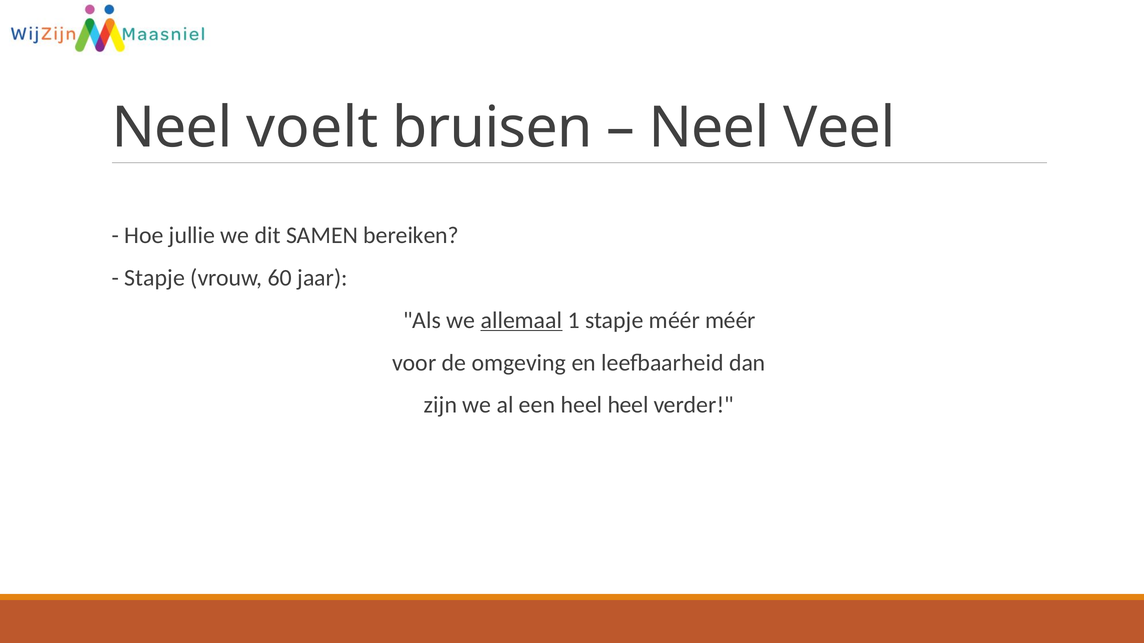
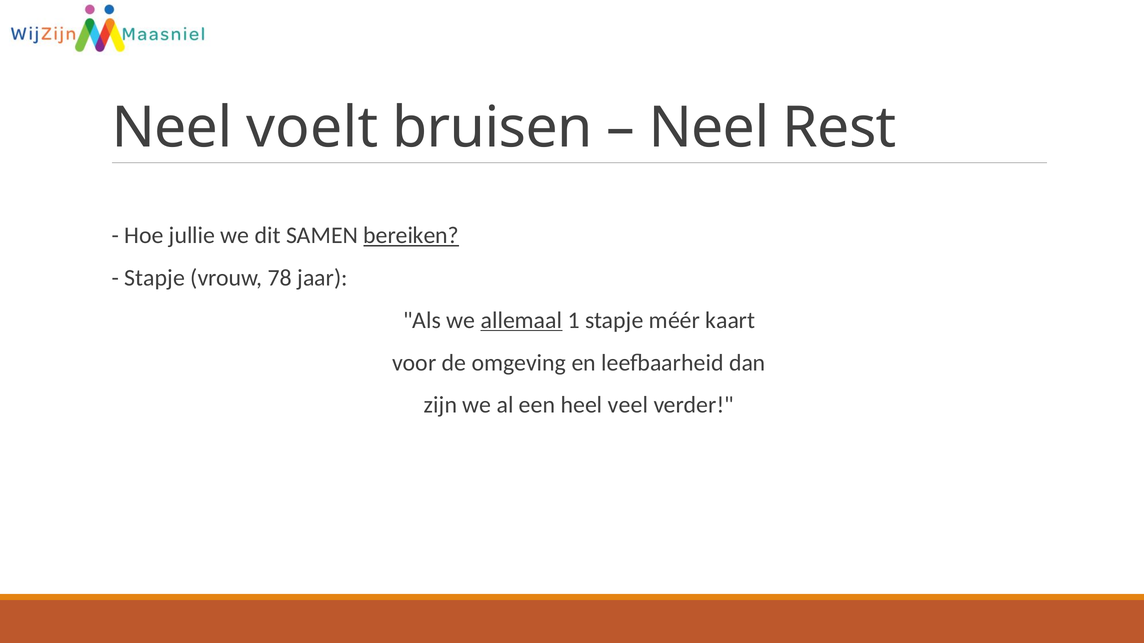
Veel: Veel -> Rest
bereiken underline: none -> present
60: 60 -> 78
méér méér: méér -> kaart
heel heel: heel -> veel
